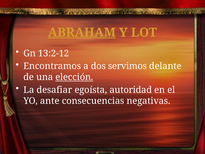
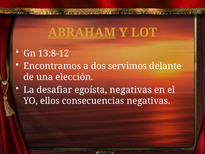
13:2-12: 13:2-12 -> 13:8-12
elección underline: present -> none
egoísta autoridad: autoridad -> negativas
ante: ante -> ellos
